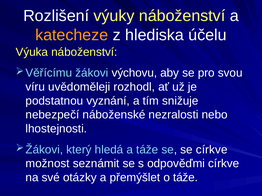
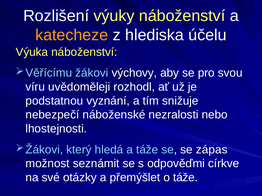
výchovu: výchovu -> výchovy
se církve: církve -> zápas
